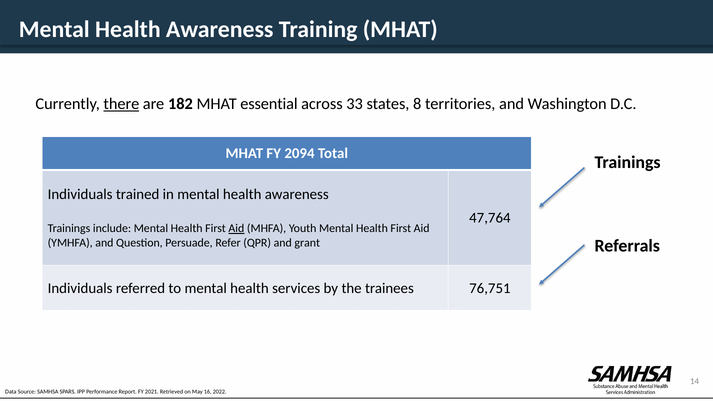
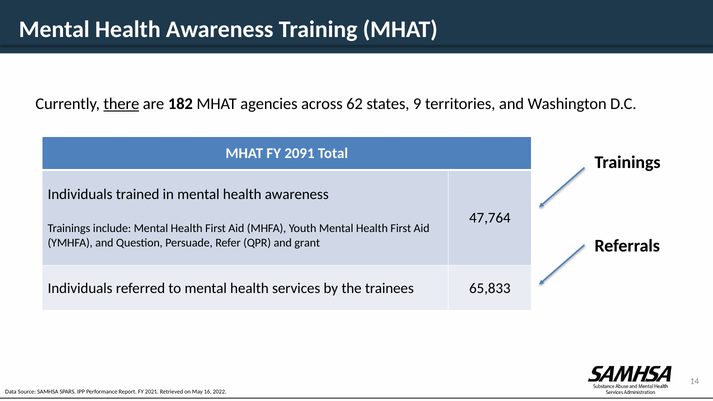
essential: essential -> agencies
33: 33 -> 62
8: 8 -> 9
2094: 2094 -> 2091
Aid at (236, 229) underline: present -> none
76,751: 76,751 -> 65,833
